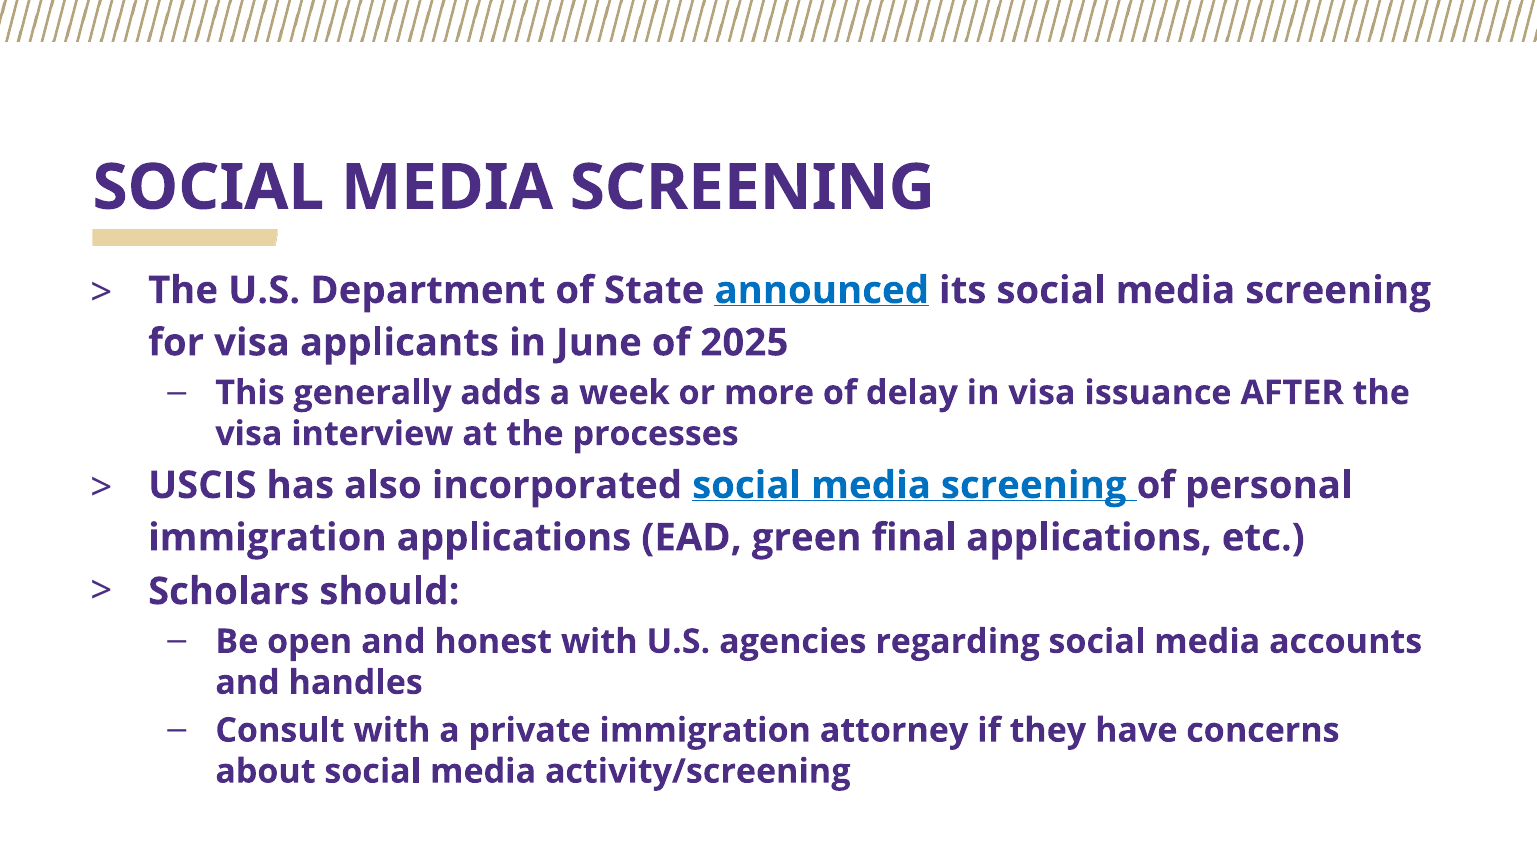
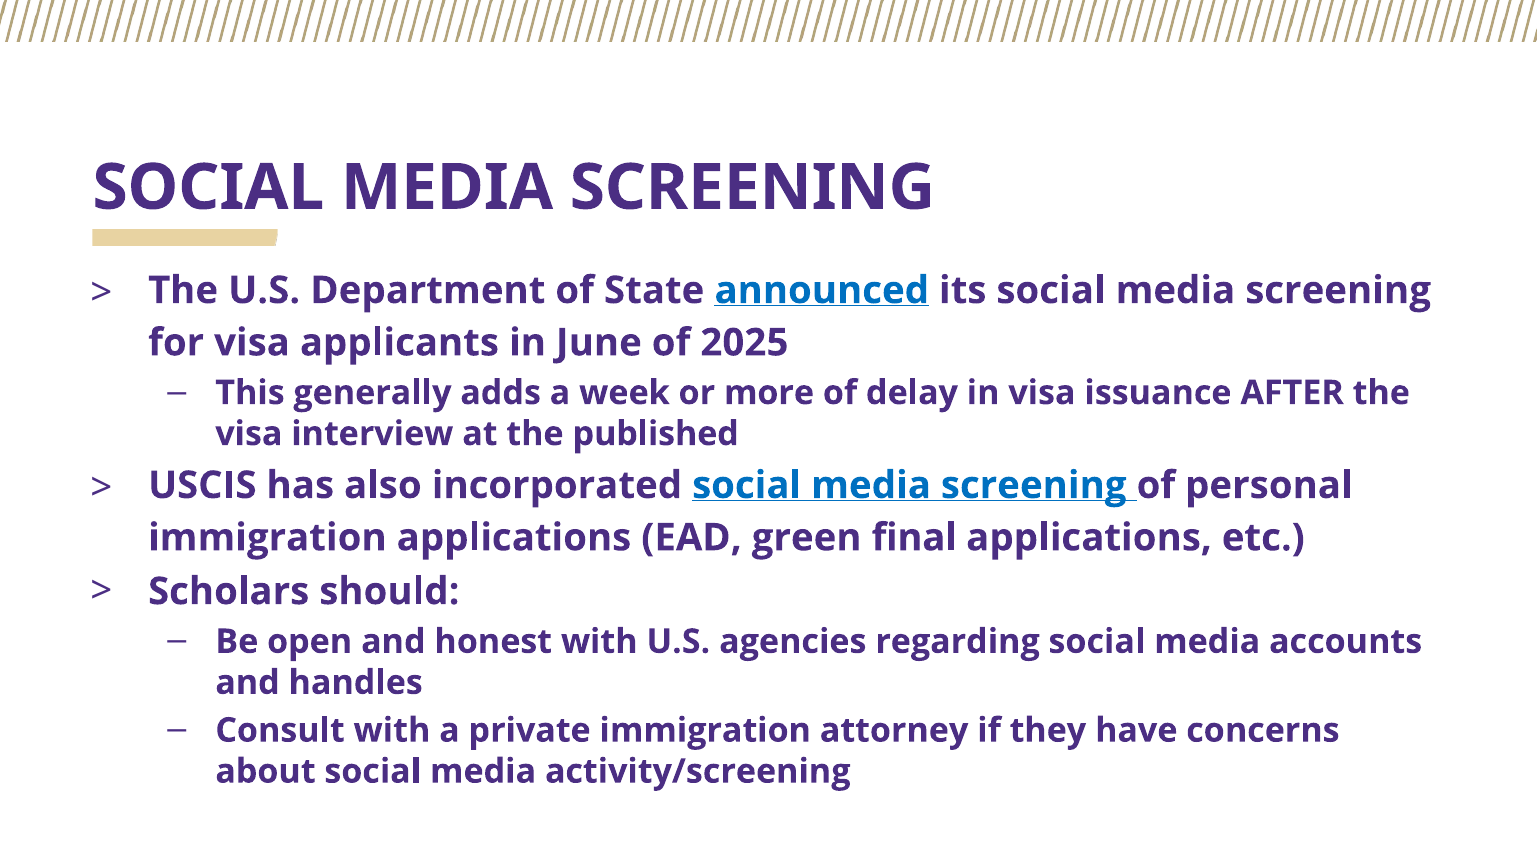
processes: processes -> published
